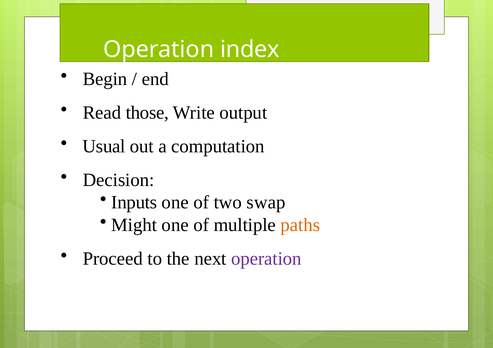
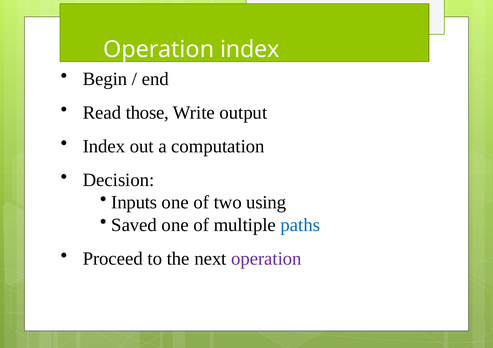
Usual at (104, 146): Usual -> Index
swap: swap -> using
Might: Might -> Saved
paths colour: orange -> blue
